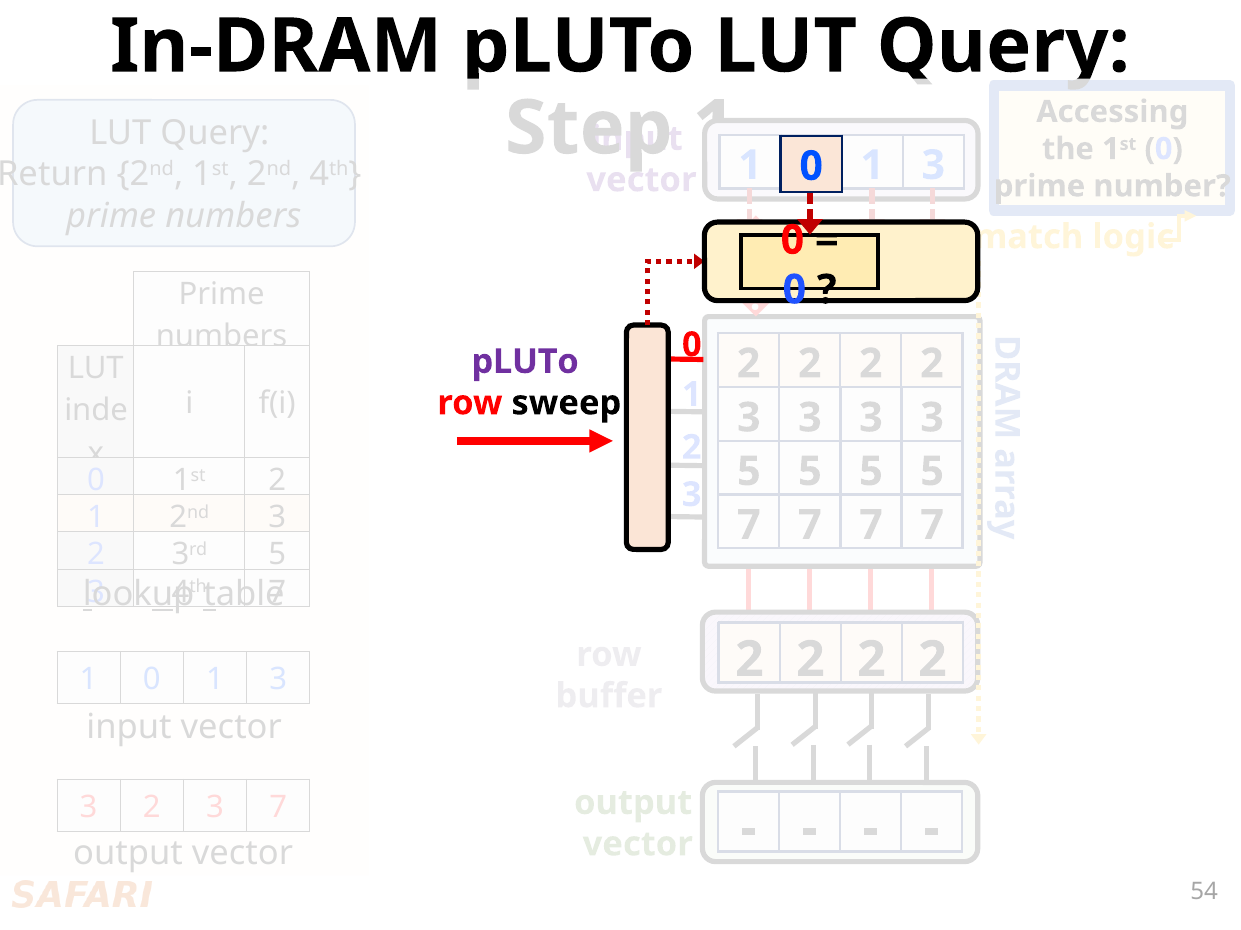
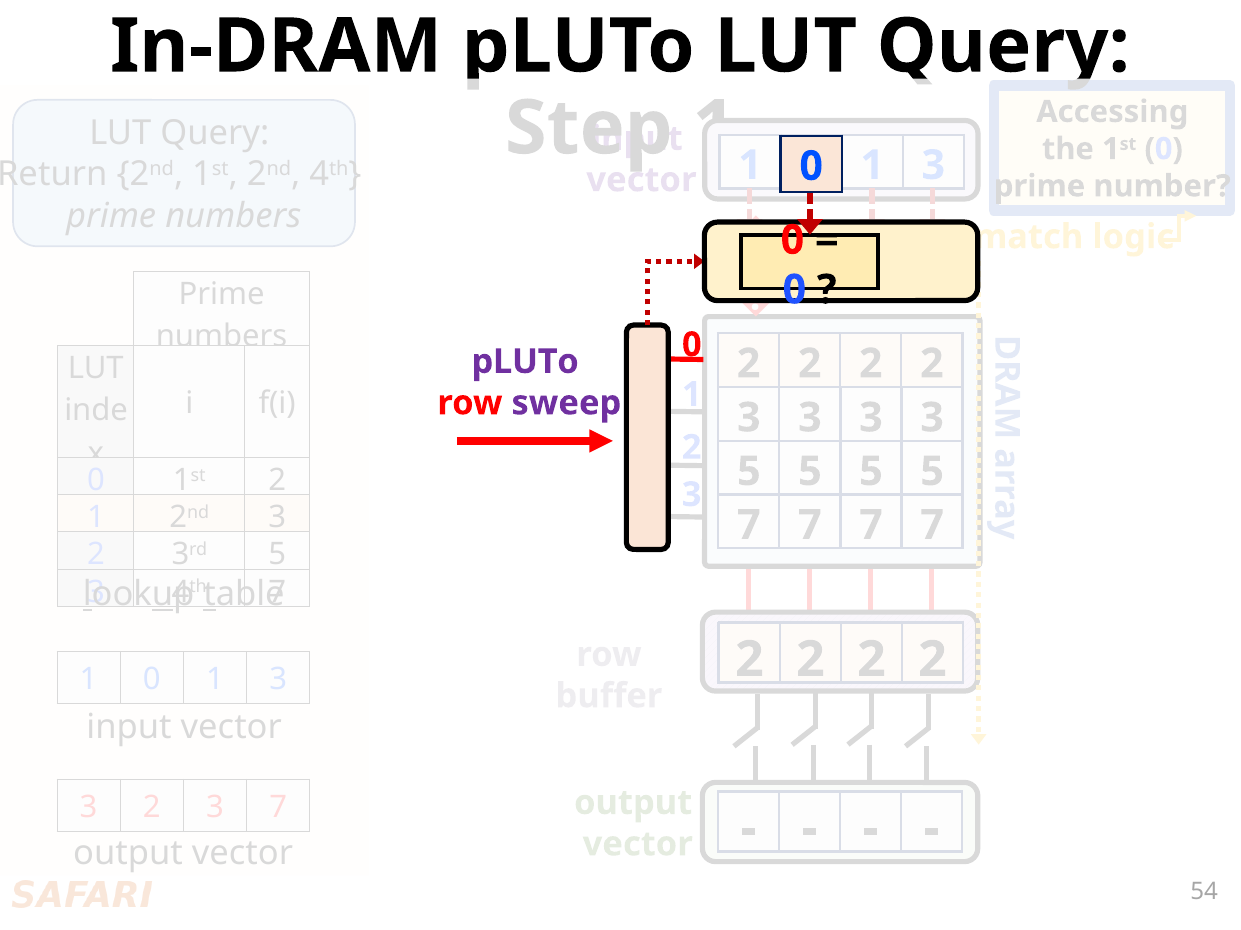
sweep colour: black -> purple
